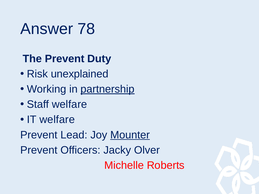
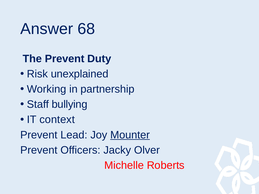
78: 78 -> 68
partnership underline: present -> none
Staff welfare: welfare -> bullying
IT welfare: welfare -> context
